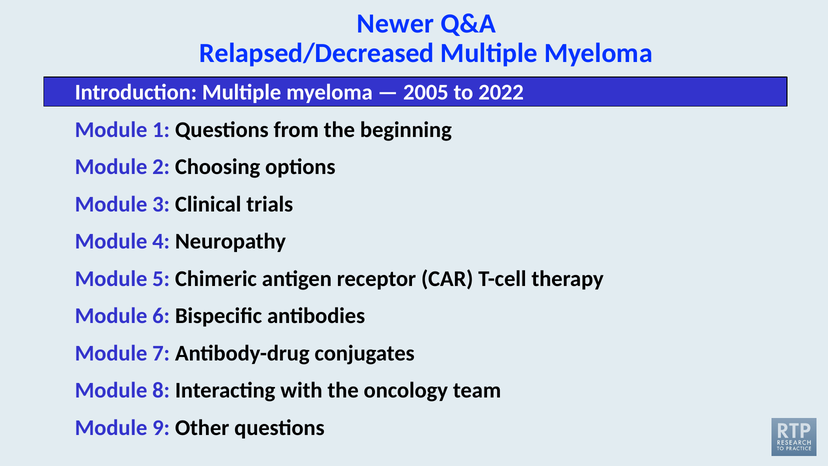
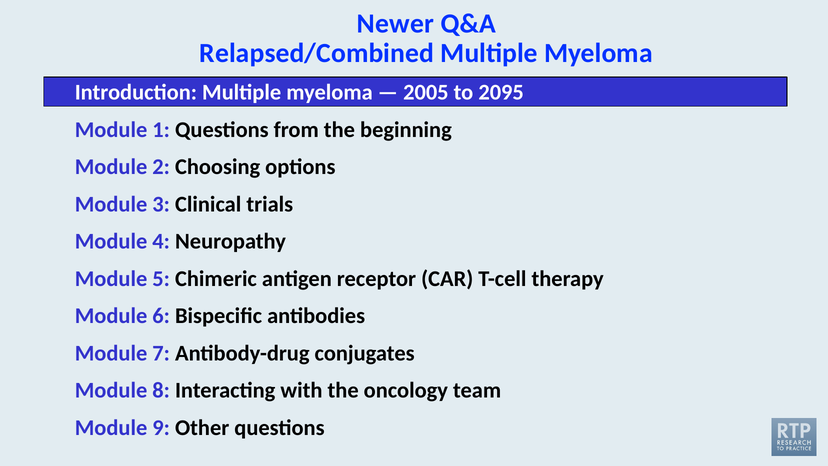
Relapsed/Decreased: Relapsed/Decreased -> Relapsed/Combined
2022: 2022 -> 2095
